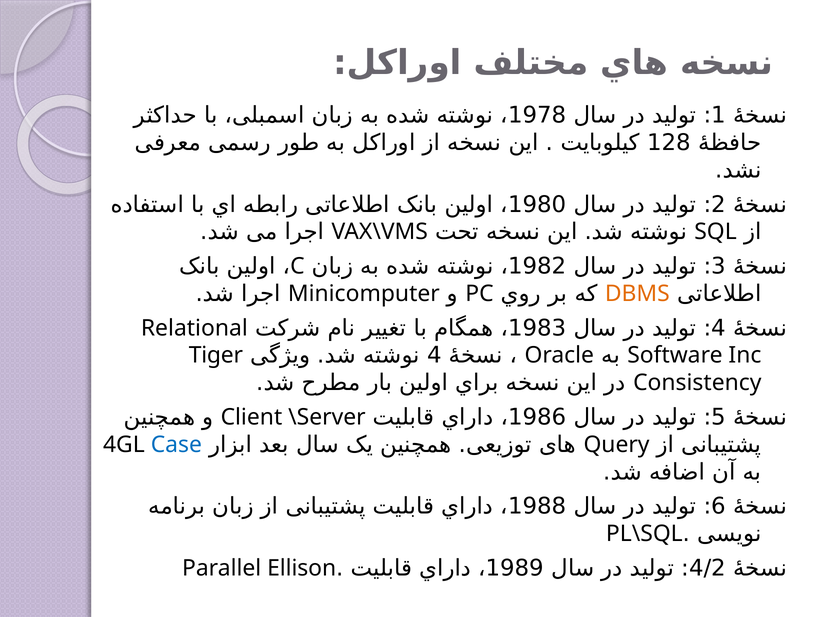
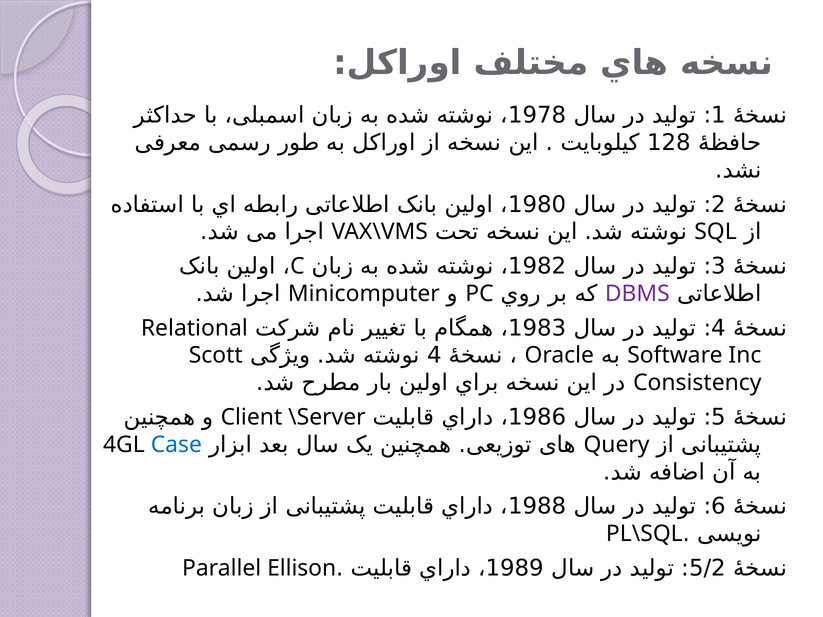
DBMS colour: orange -> purple
Tiger: Tiger -> Scott
4/2: 4/2 -> 5/2
